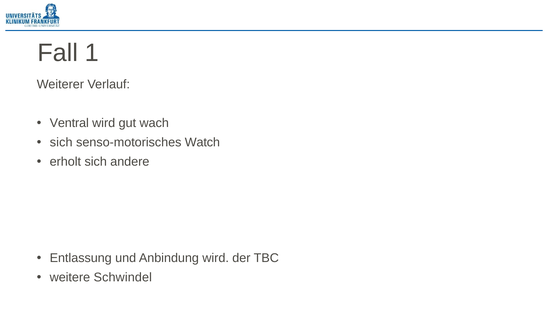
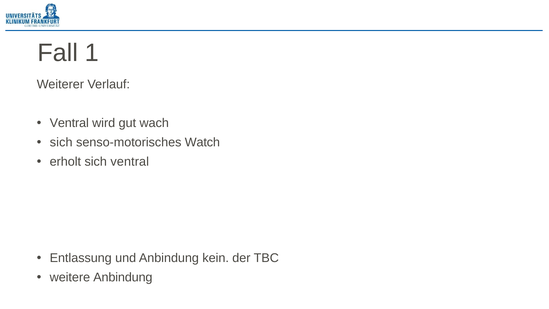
sich andere: andere -> ventral
Anbindung wird: wird -> kein
weitere Schwindel: Schwindel -> Anbindung
